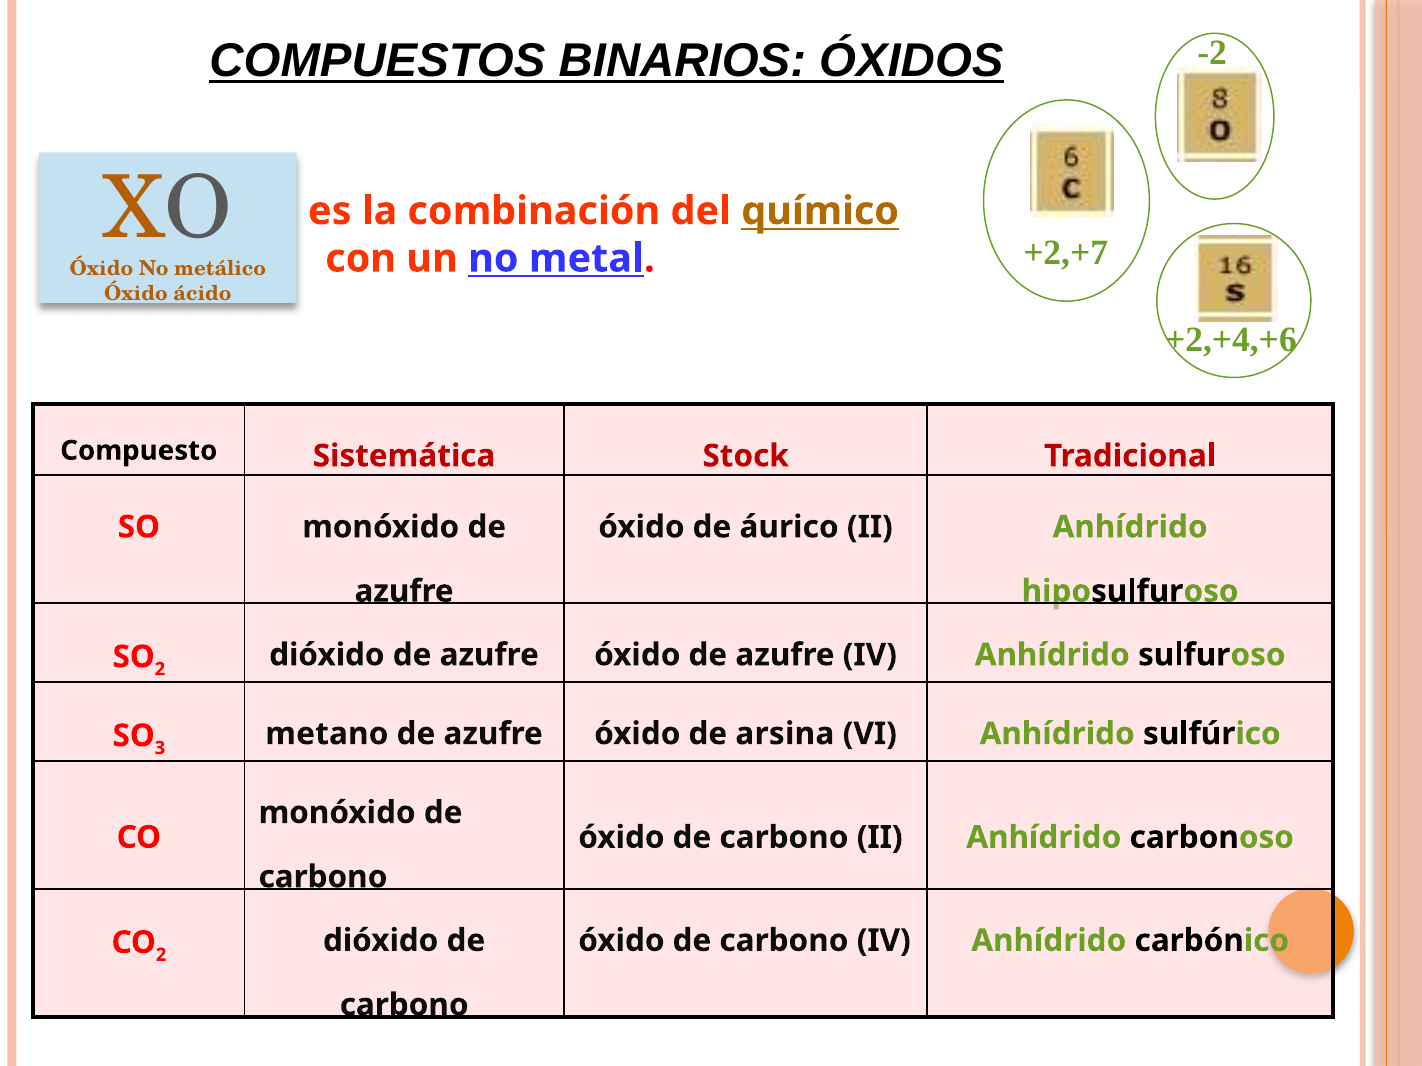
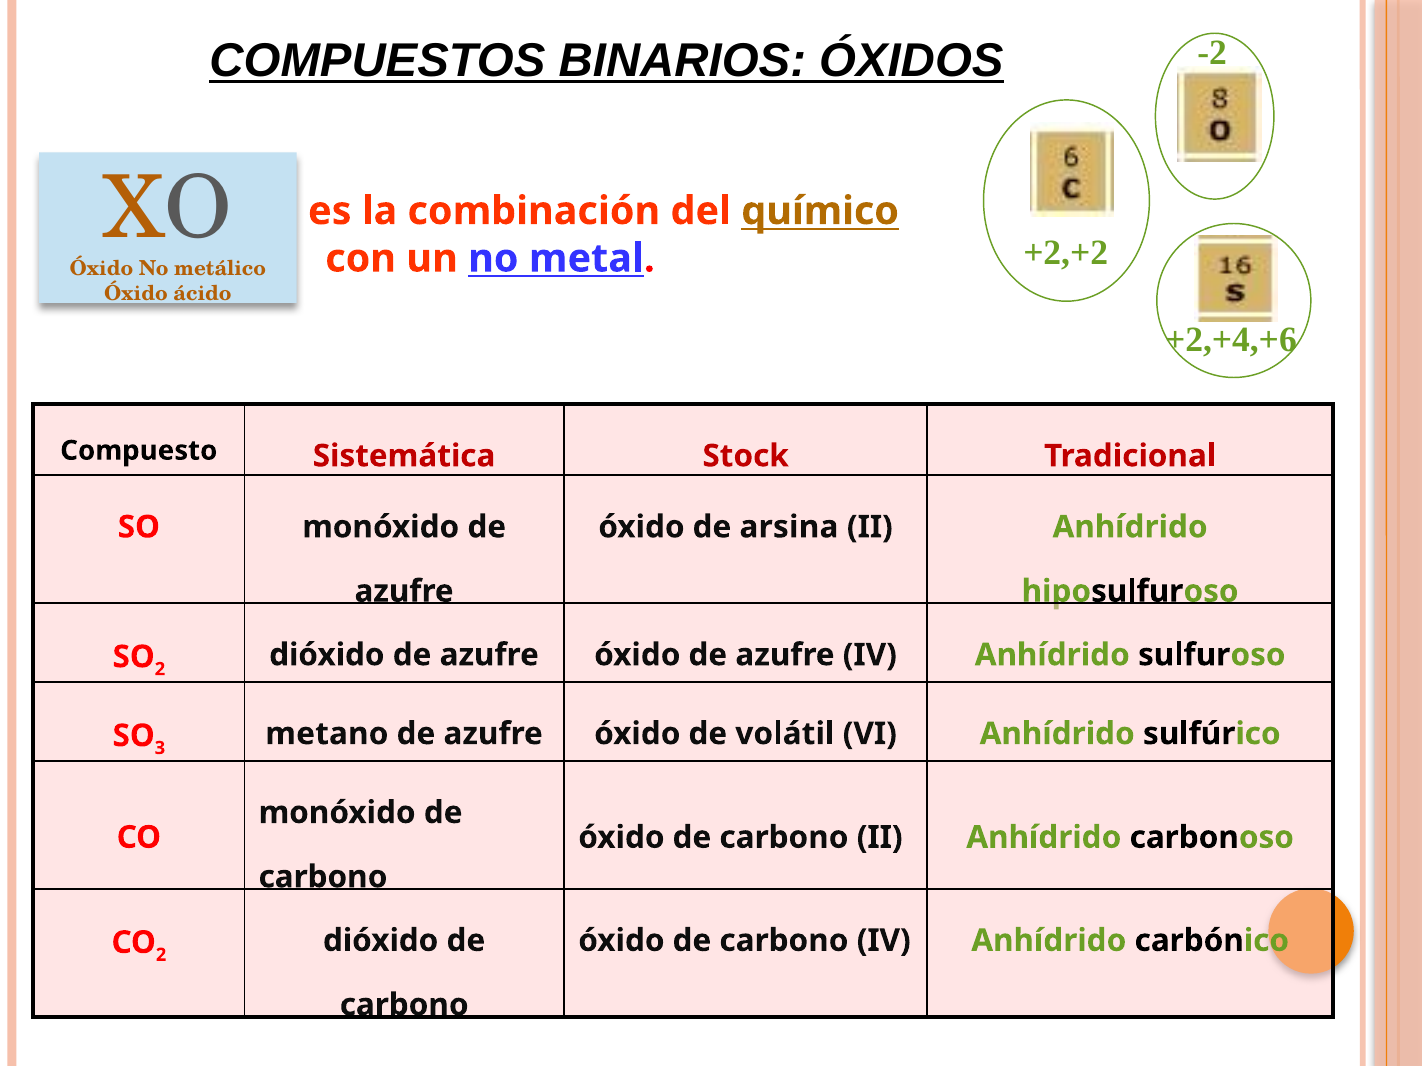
+2,+7: +2,+7 -> +2,+2
áurico: áurico -> arsina
arsina: arsina -> volátil
